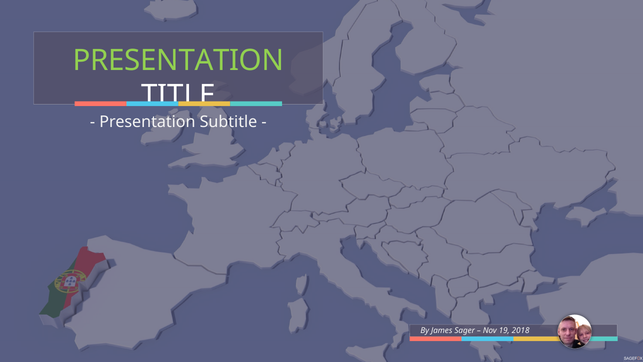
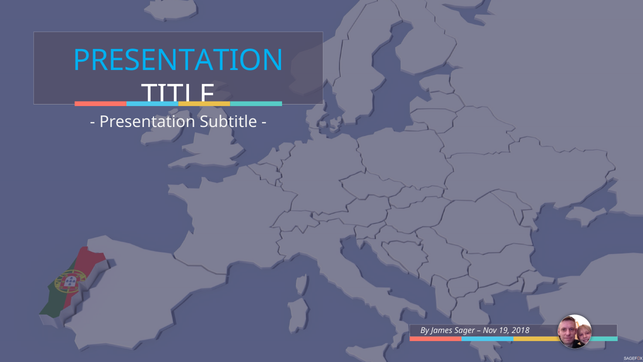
PRESENTATION at (178, 60) colour: light green -> light blue
